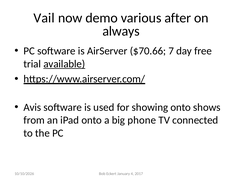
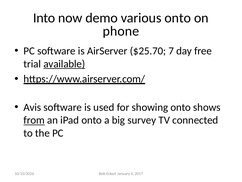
Vail: Vail -> Into
various after: after -> onto
always: always -> phone
$70.66: $70.66 -> $25.70
from underline: none -> present
phone: phone -> survey
